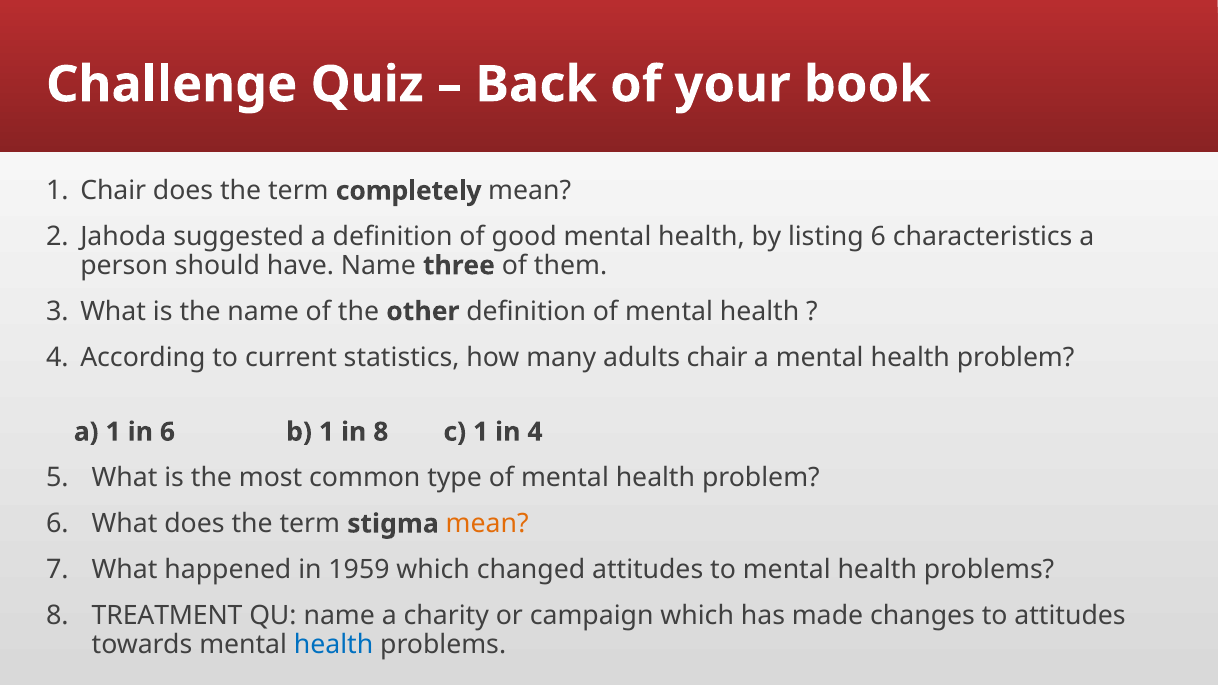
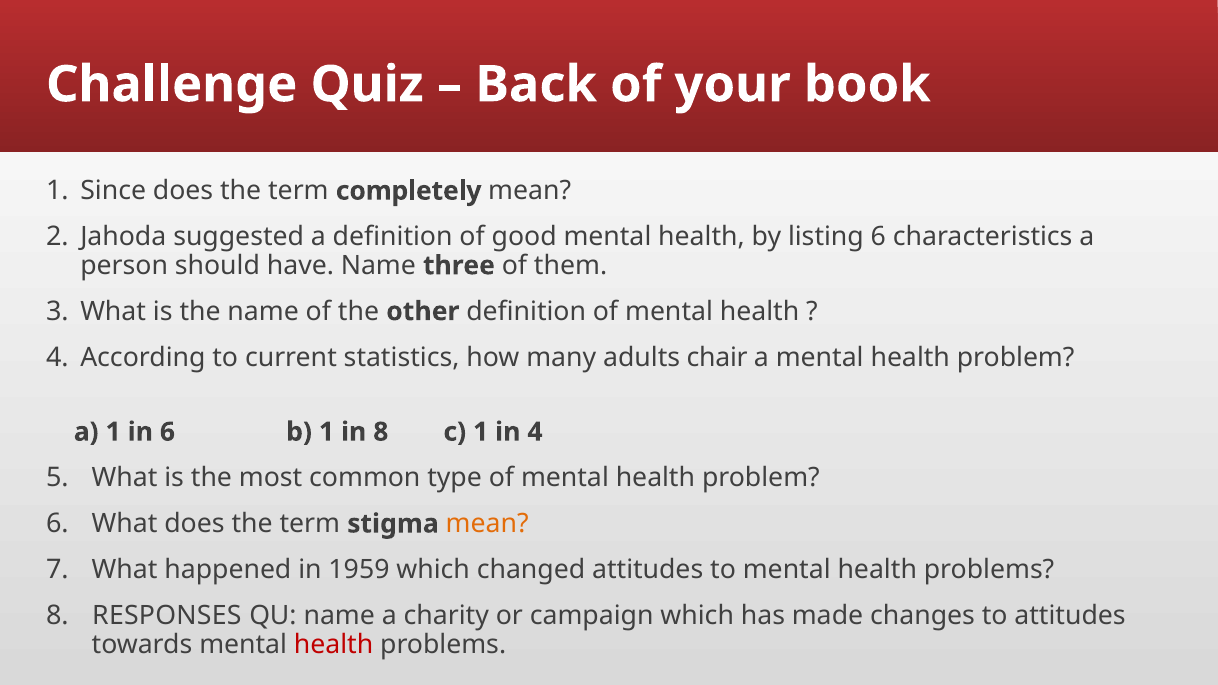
1 Chair: Chair -> Since
TREATMENT: TREATMENT -> RESPONSES
health at (334, 644) colour: blue -> red
